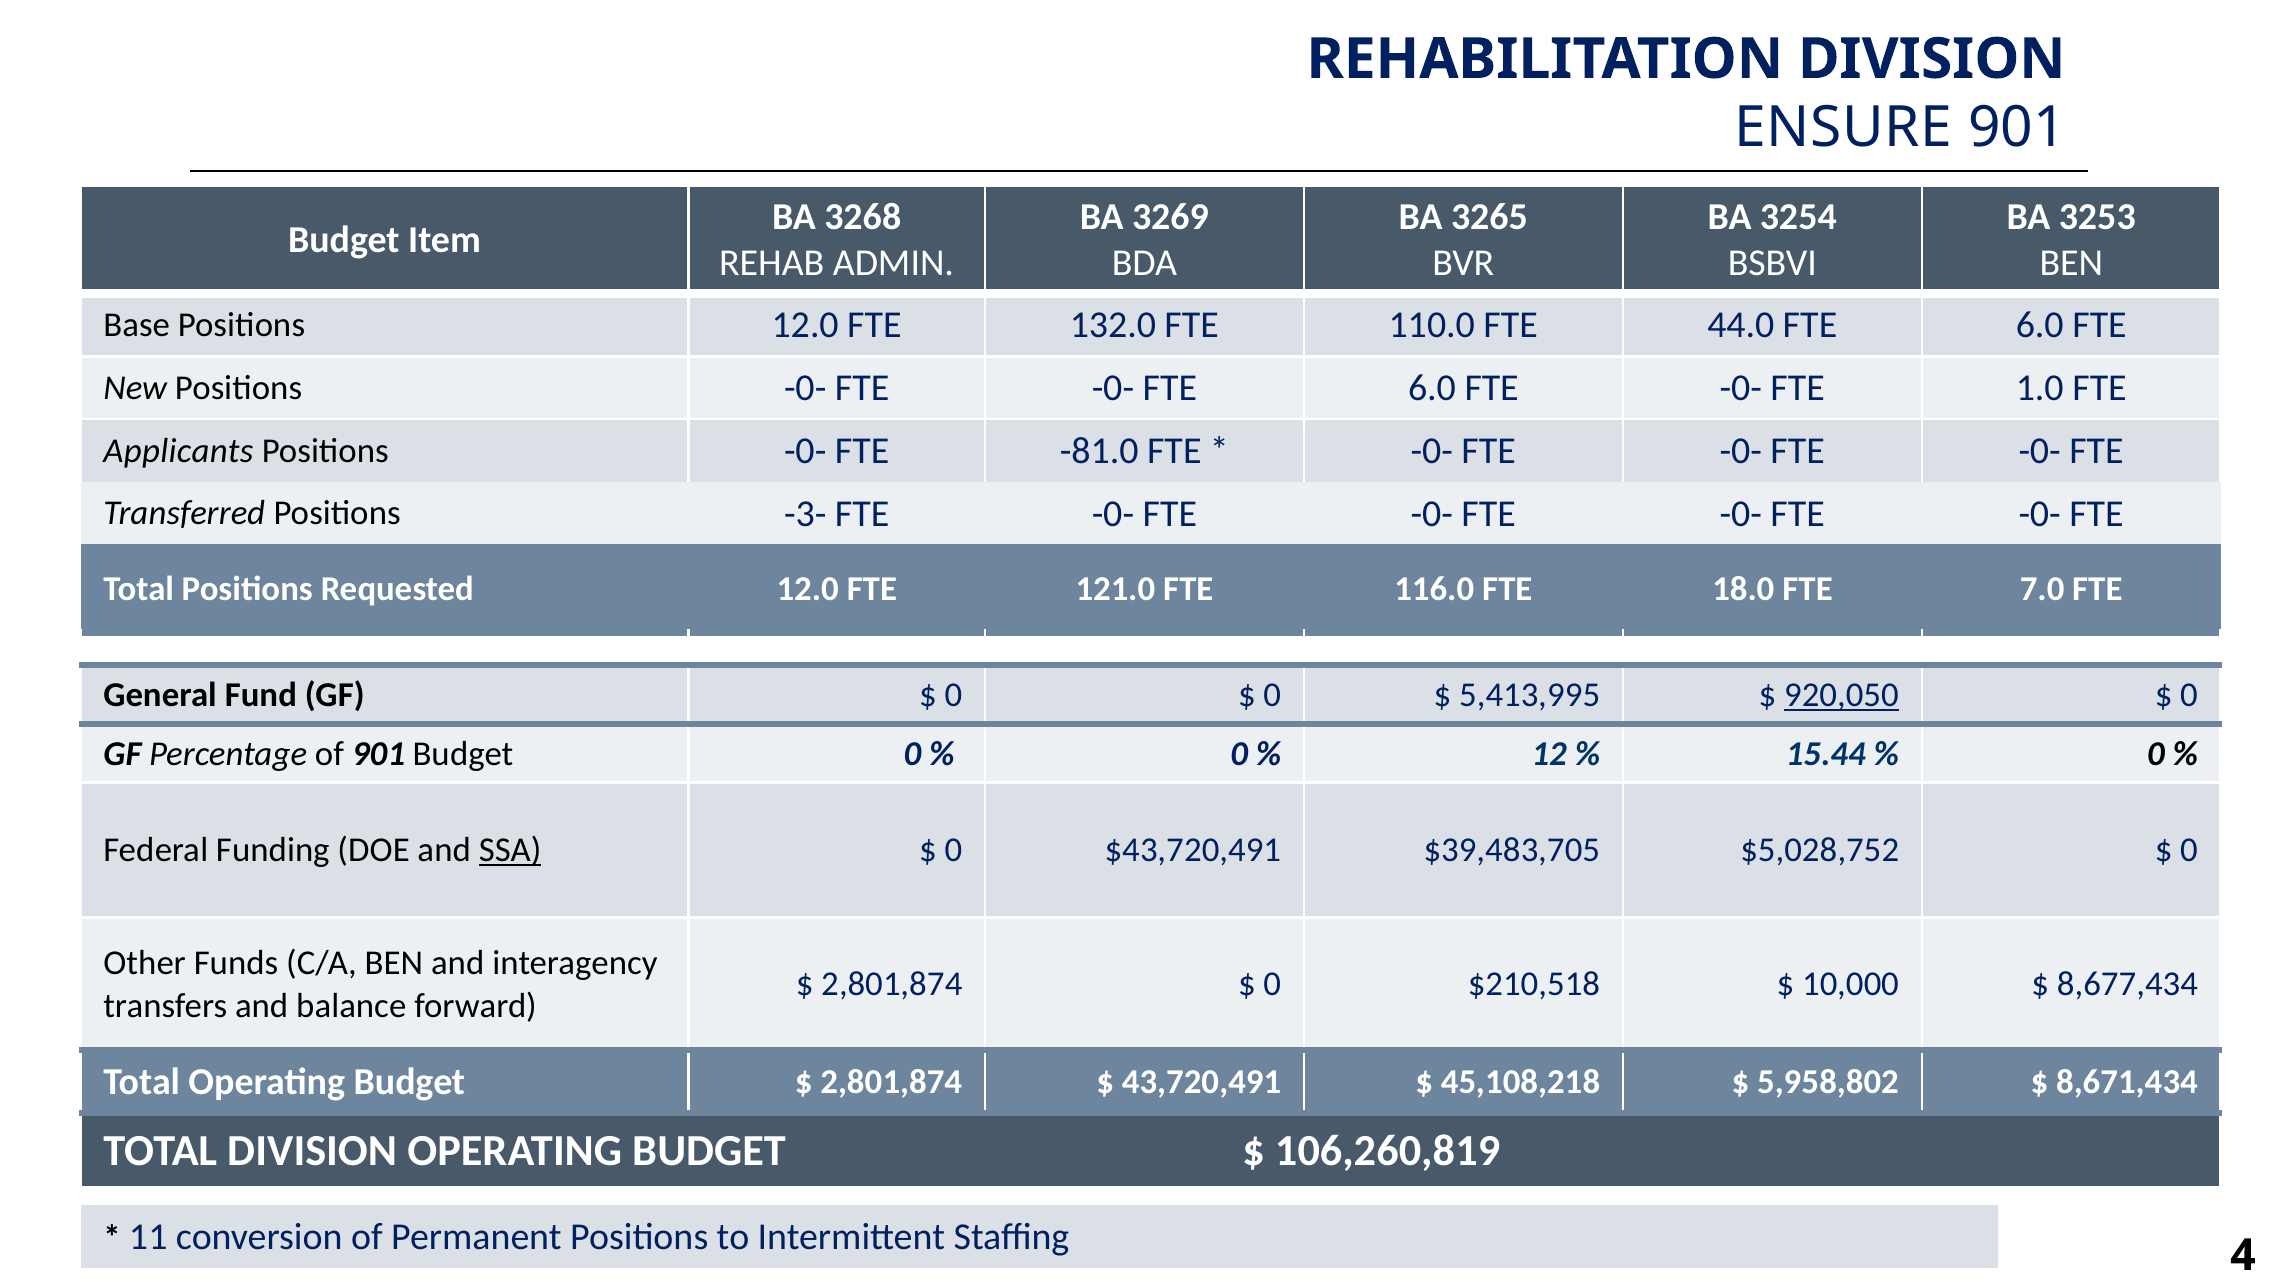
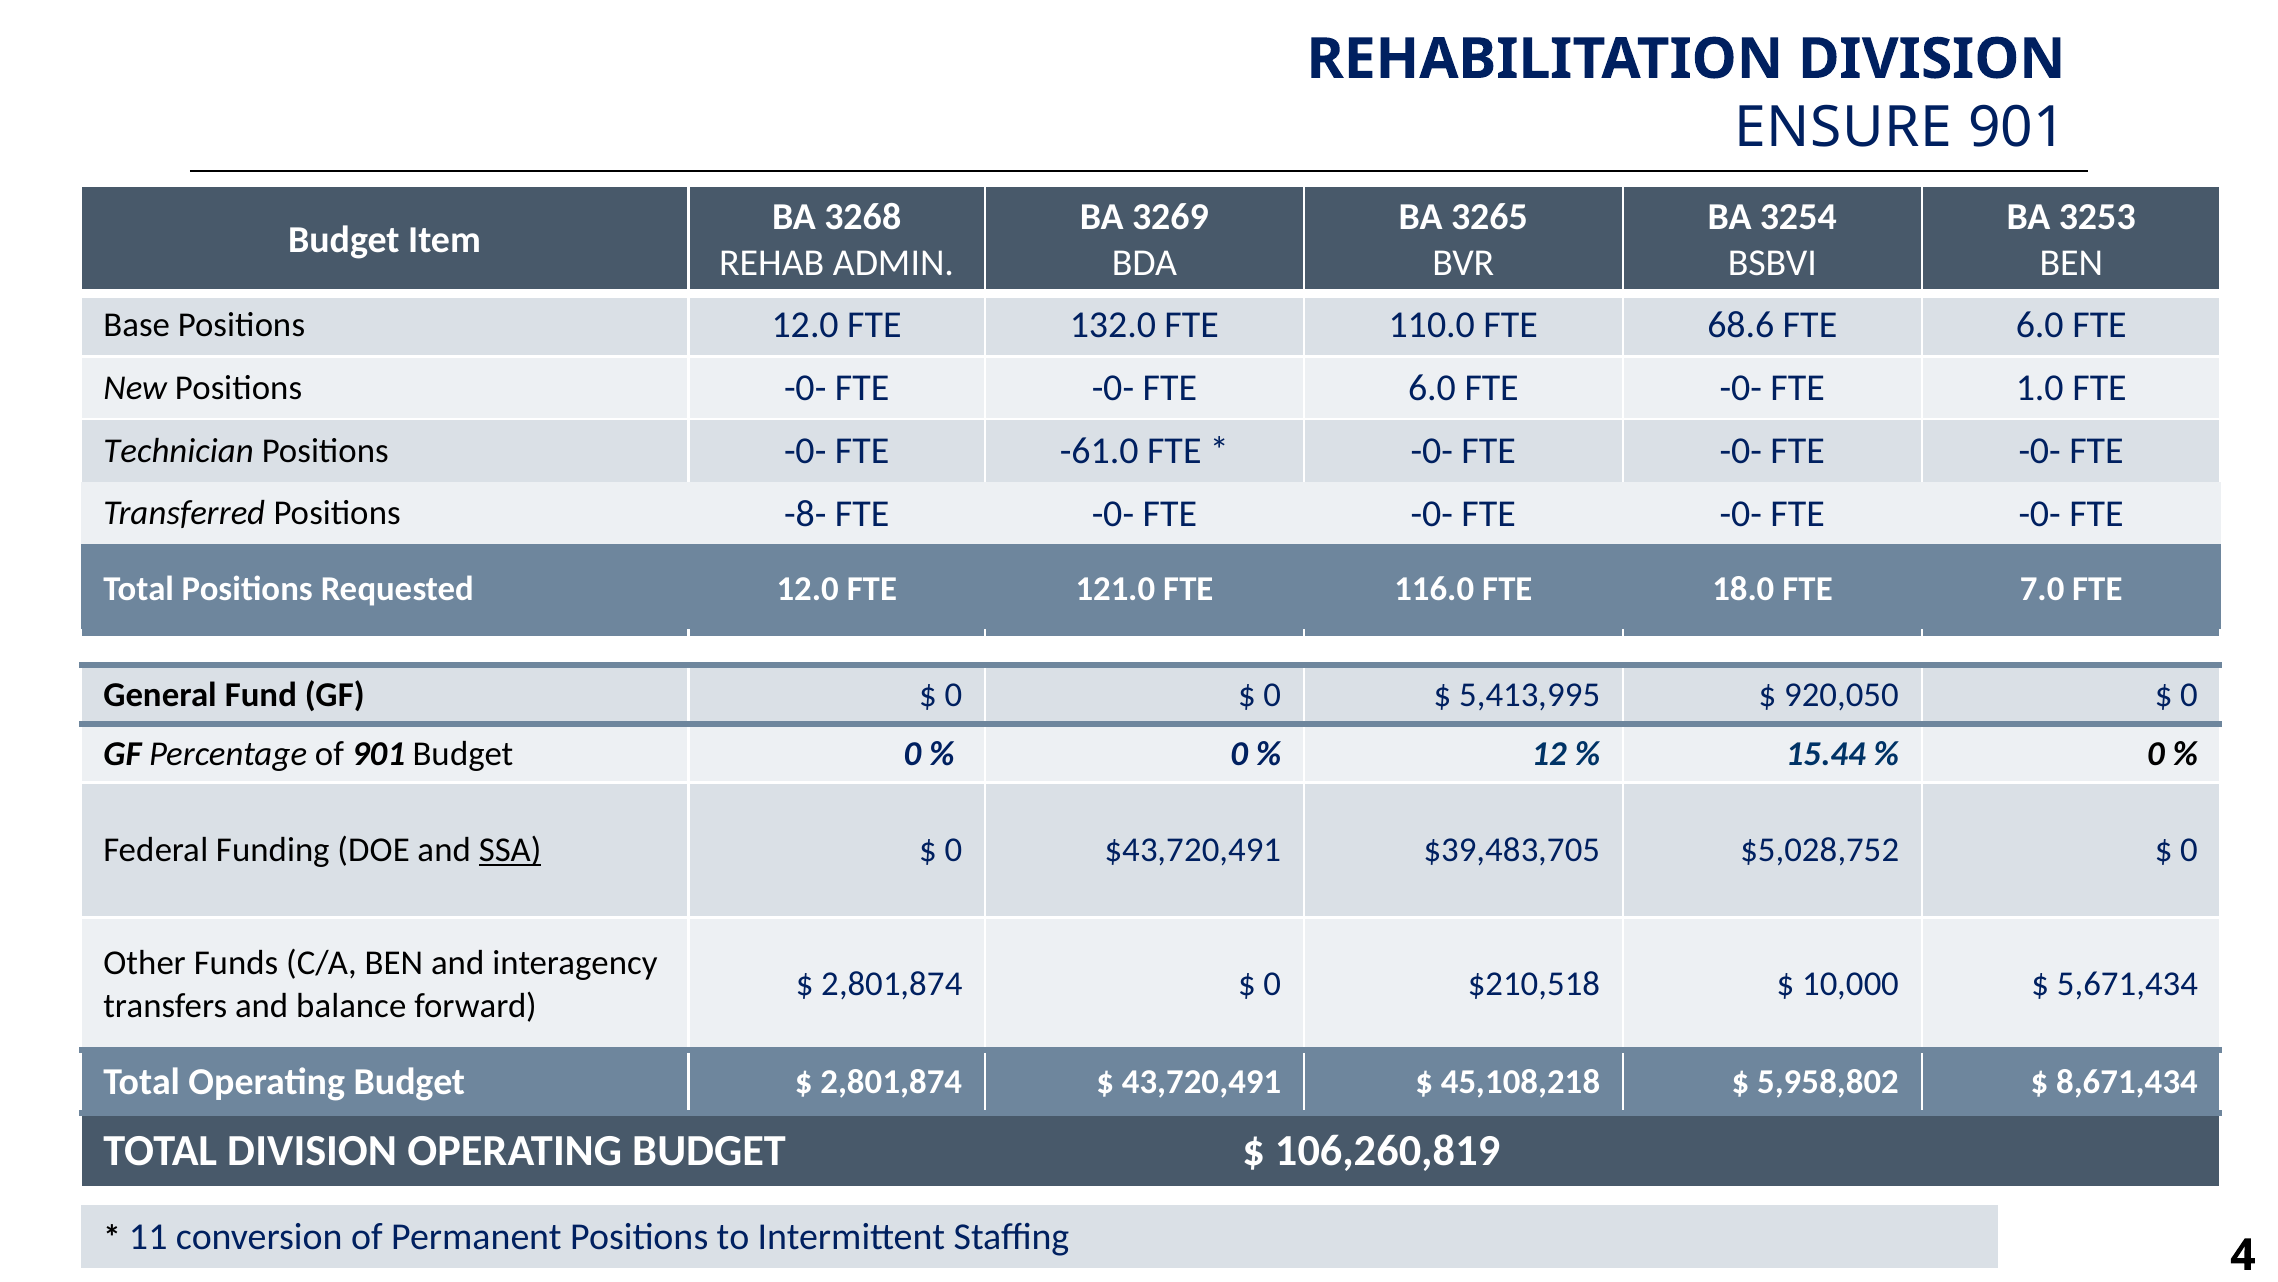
44.0: 44.0 -> 68.6
Applicants: Applicants -> Technician
-81.0: -81.0 -> -61.0
-3-: -3- -> -8-
920,050 underline: present -> none
8,677,434: 8,677,434 -> 5,671,434
